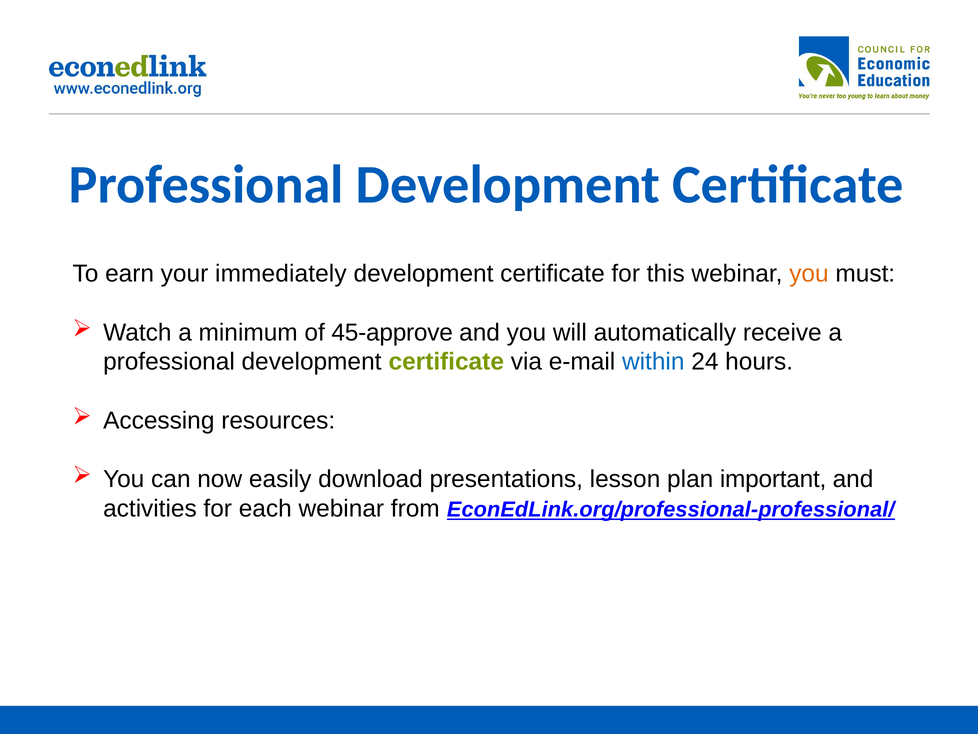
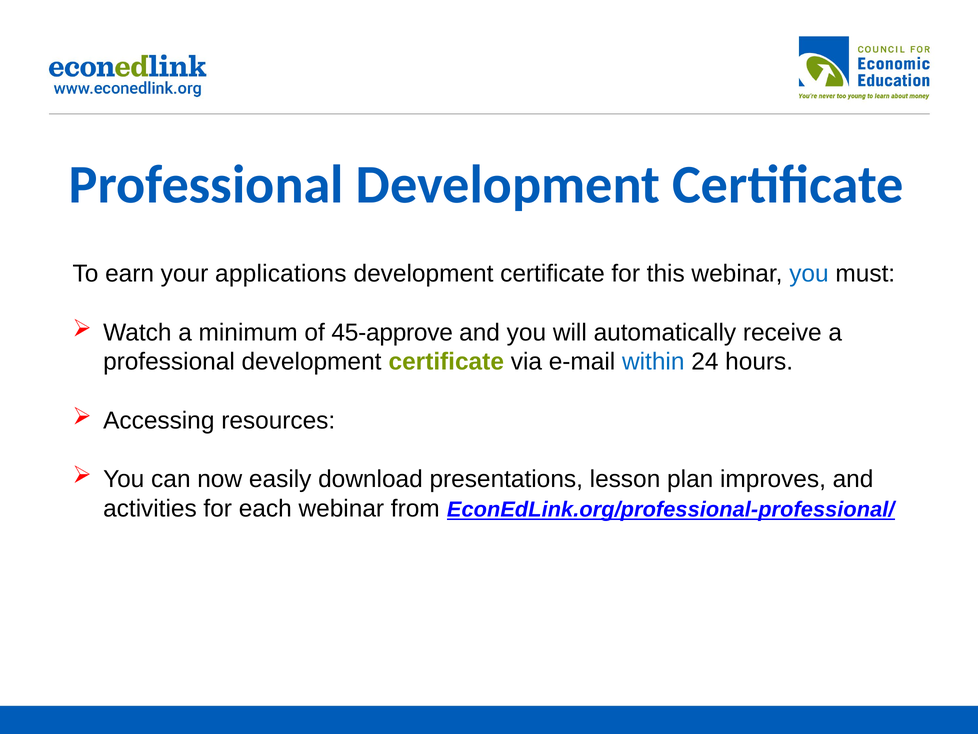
immediately: immediately -> applications
you at (809, 274) colour: orange -> blue
important: important -> improves
